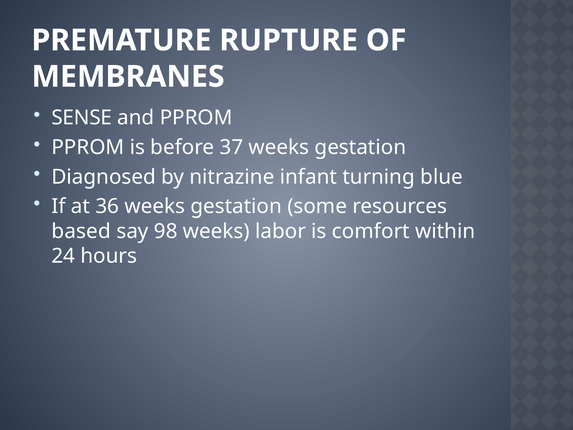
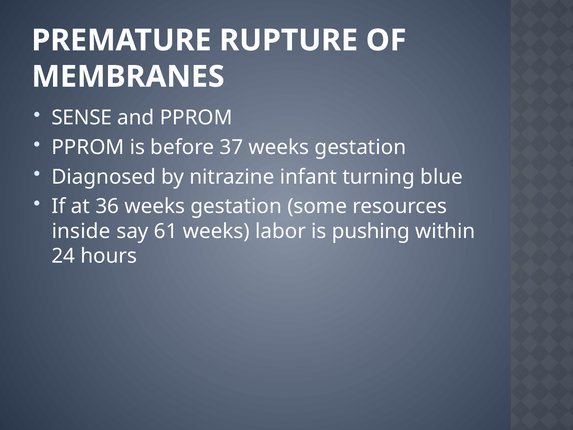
based: based -> inside
98: 98 -> 61
comfort: comfort -> pushing
